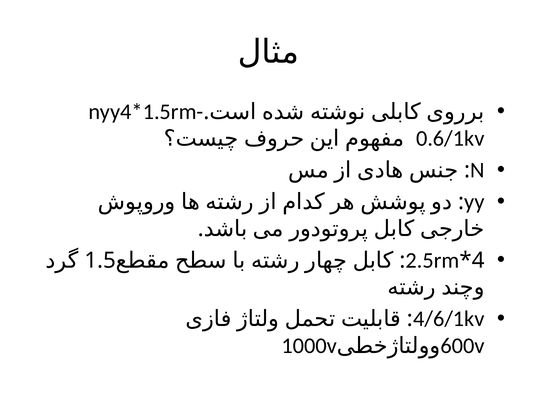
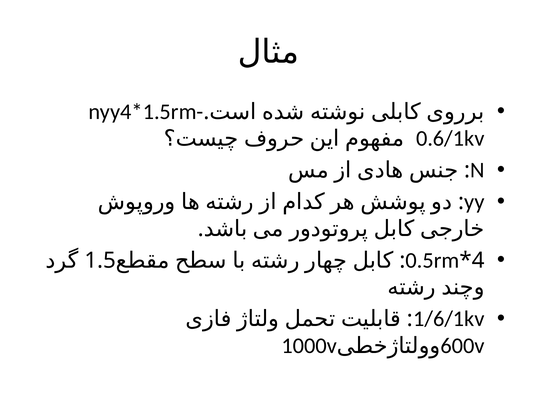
2.5rm: 2.5rm -> 0.5rm
4/6/1kv: 4/6/1kv -> 1/6/1kv
